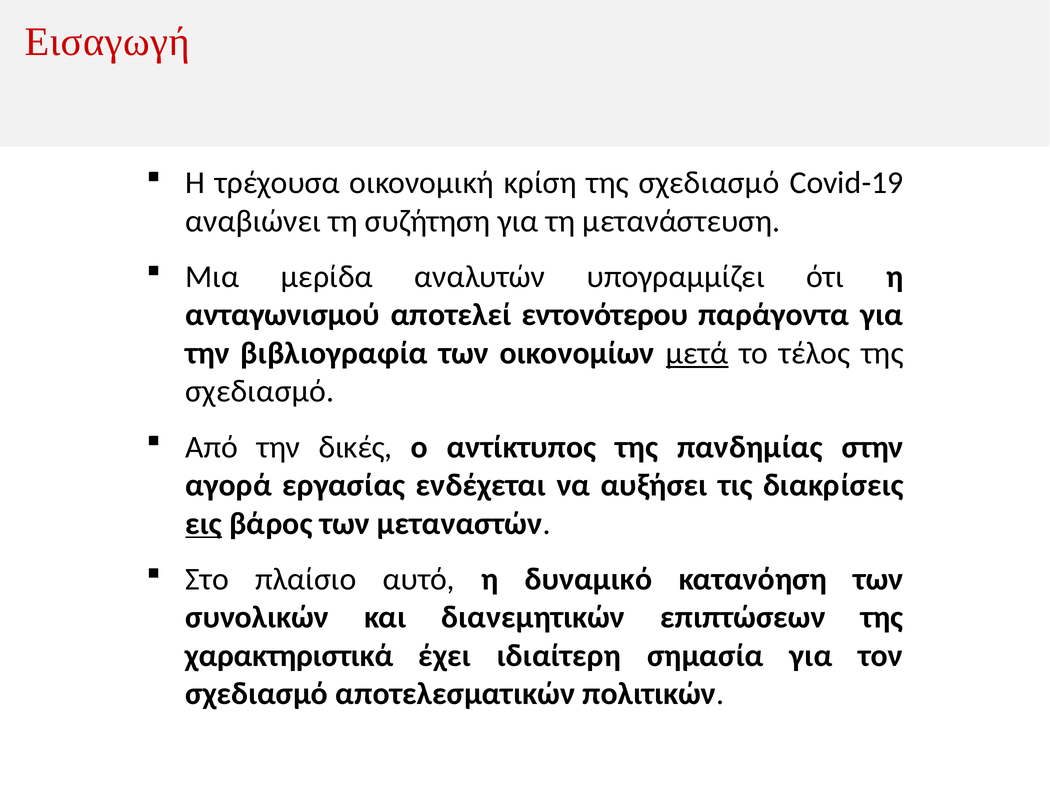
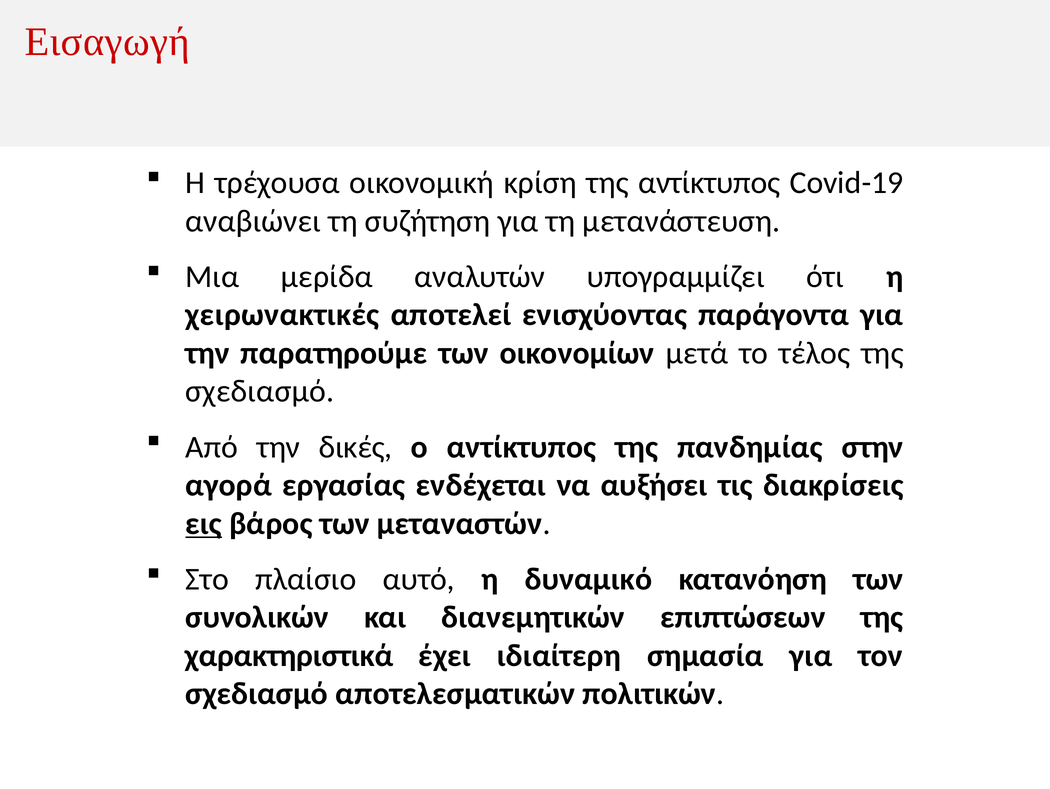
κρίση της σχεδιασμό: σχεδιασμό -> αντίκτυπος
ανταγωνισμού: ανταγωνισμού -> χειρωνακτικές
εντονότερου: εντονότερου -> ενισχύοντας
βιβλιογραφία: βιβλιογραφία -> παρατηρούμε
μετά underline: present -> none
